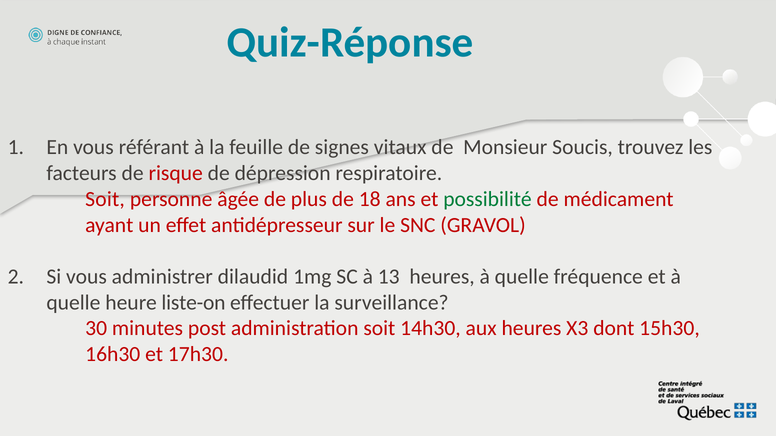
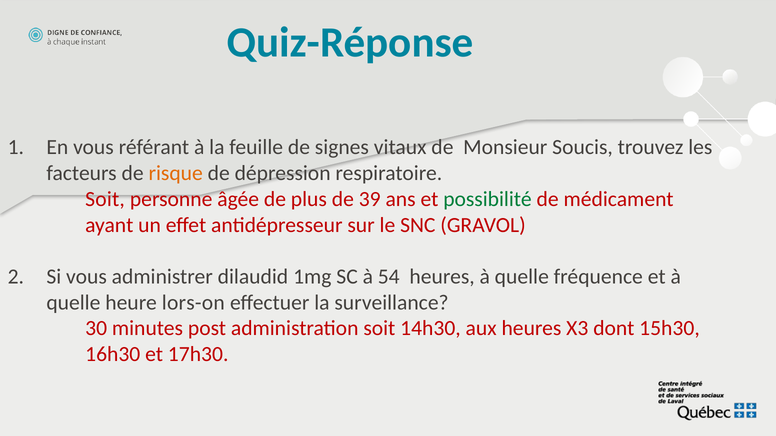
risque colour: red -> orange
18: 18 -> 39
13: 13 -> 54
liste-on: liste-on -> lors-on
